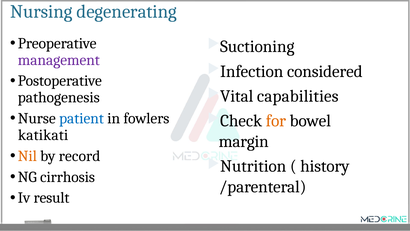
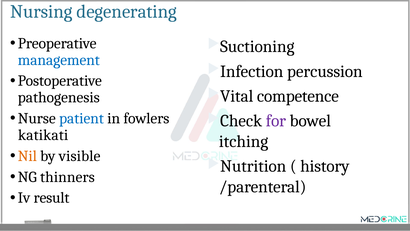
management colour: purple -> blue
considered: considered -> percussion
capabilities: capabilities -> competence
for colour: orange -> purple
margin: margin -> itching
record: record -> visible
cirrhosis: cirrhosis -> thinners
